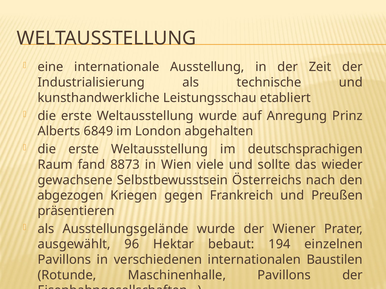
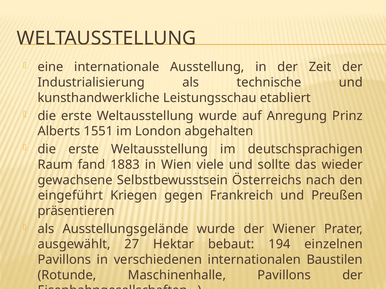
6849: 6849 -> 1551
8873: 8873 -> 1883
abgezogen: abgezogen -> eingeführt
96: 96 -> 27
